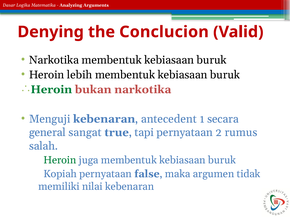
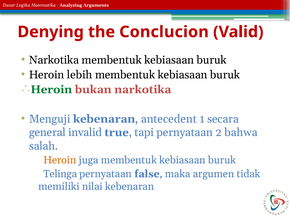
sangat: sangat -> invalid
rumus: rumus -> bahwa
Heroin at (60, 160) colour: green -> orange
Kopiah: Kopiah -> Telinga
